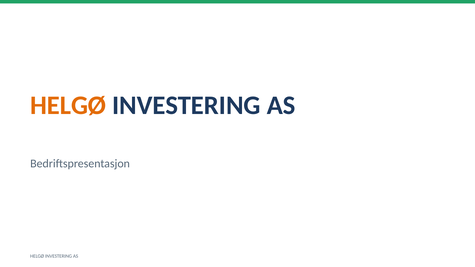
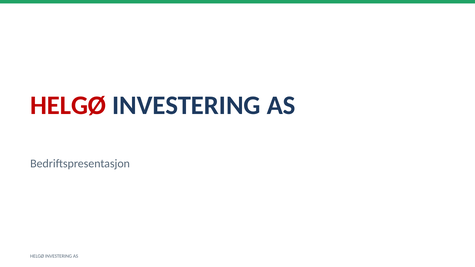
HELGØ at (68, 105) colour: orange -> red
